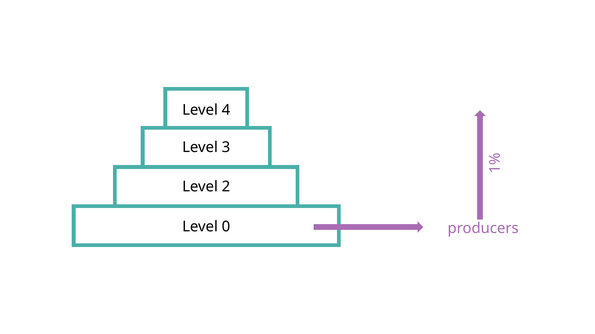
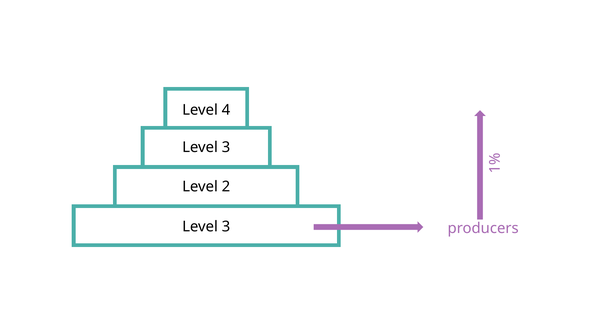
0 at (226, 227): 0 -> 3
